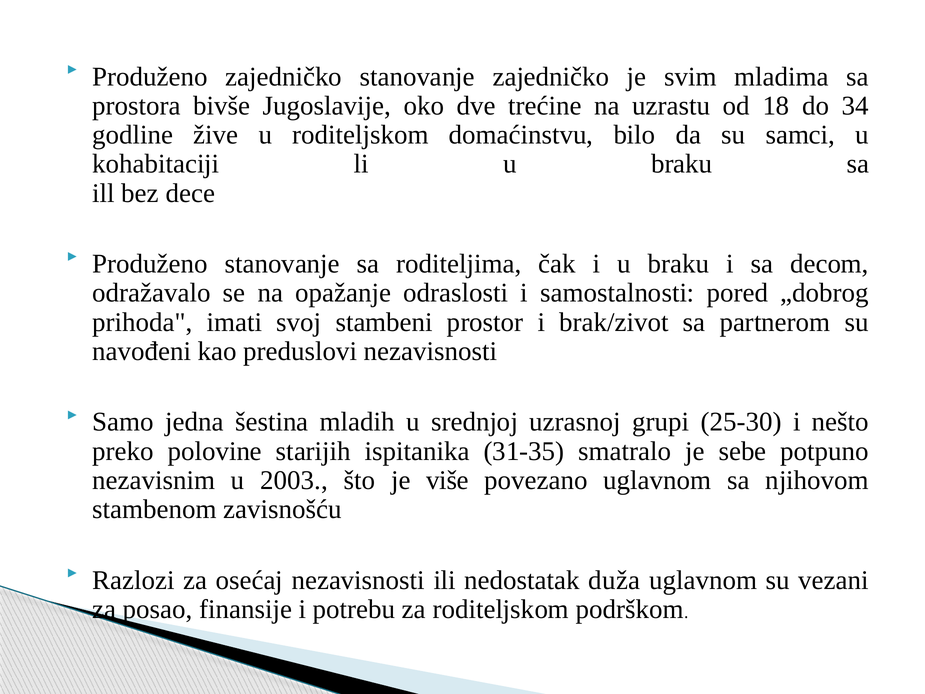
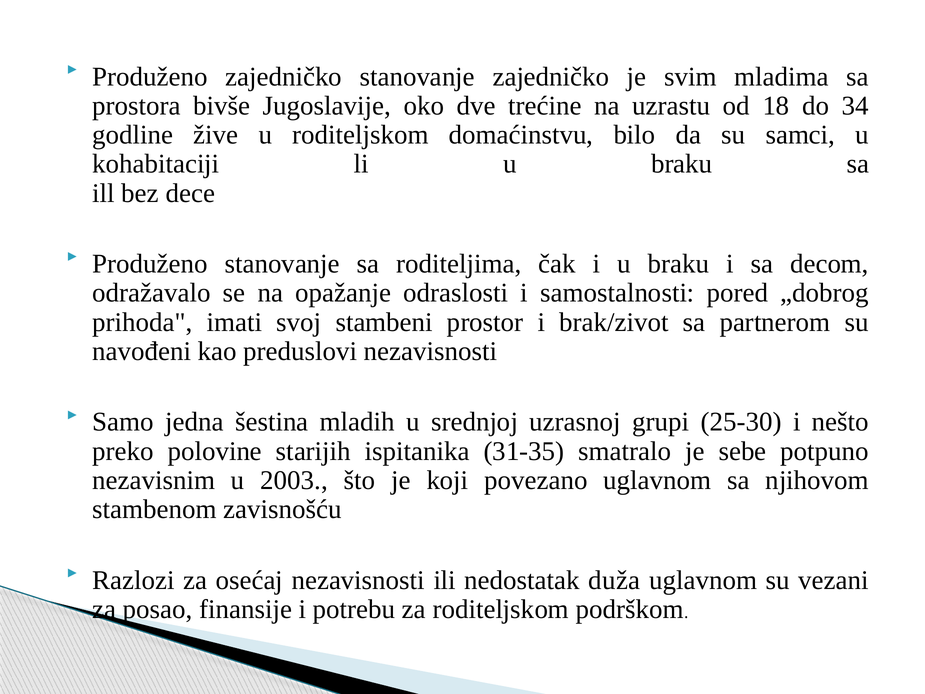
više: više -> koji
